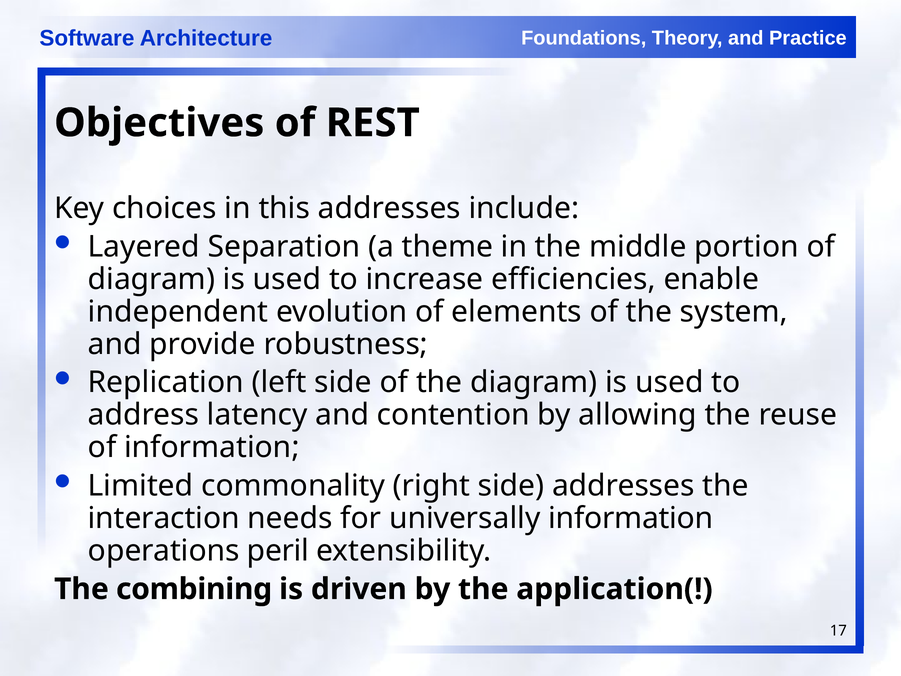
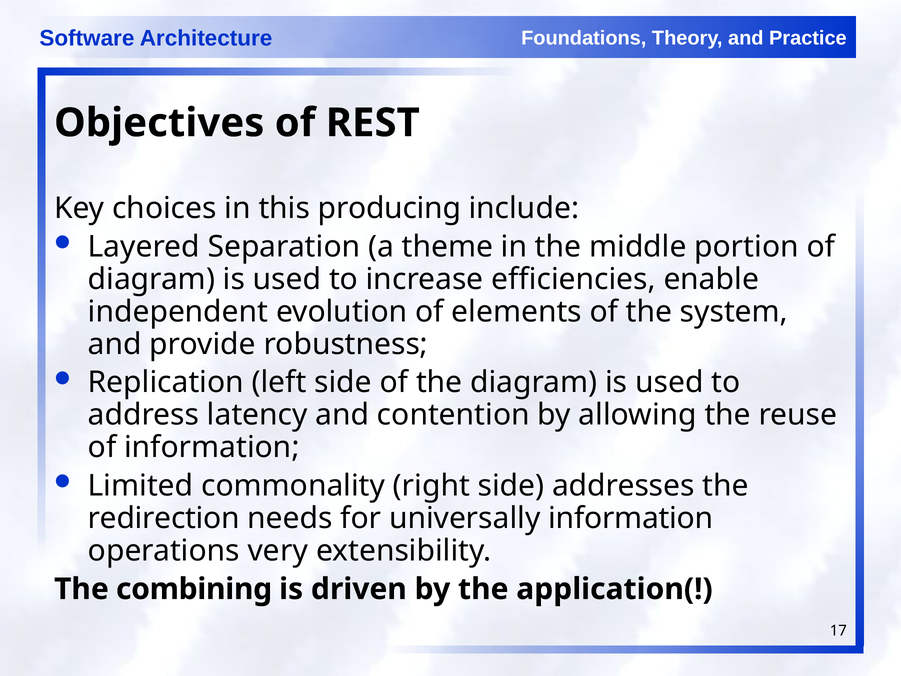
this addresses: addresses -> producing
interaction: interaction -> redirection
peril: peril -> very
